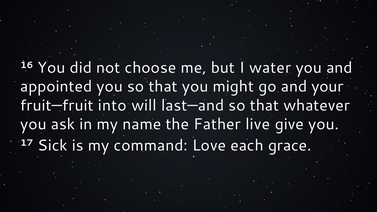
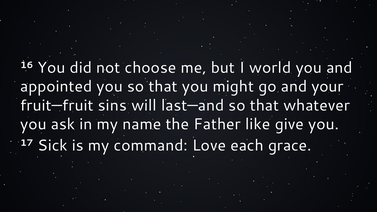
water: water -> world
into: into -> sins
live: live -> like
